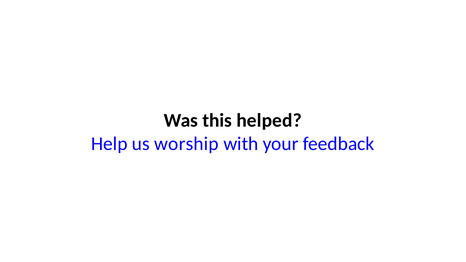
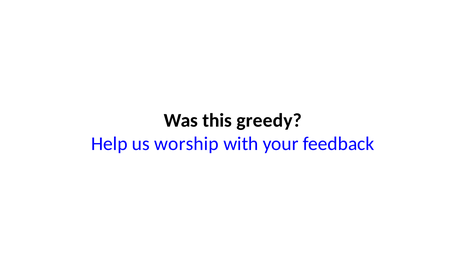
helped: helped -> greedy
